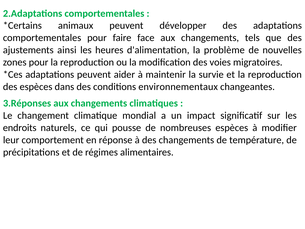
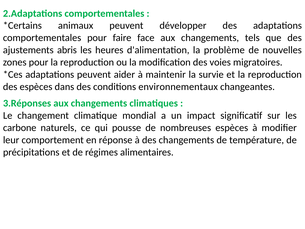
ainsi: ainsi -> abris
endroits: endroits -> carbone
